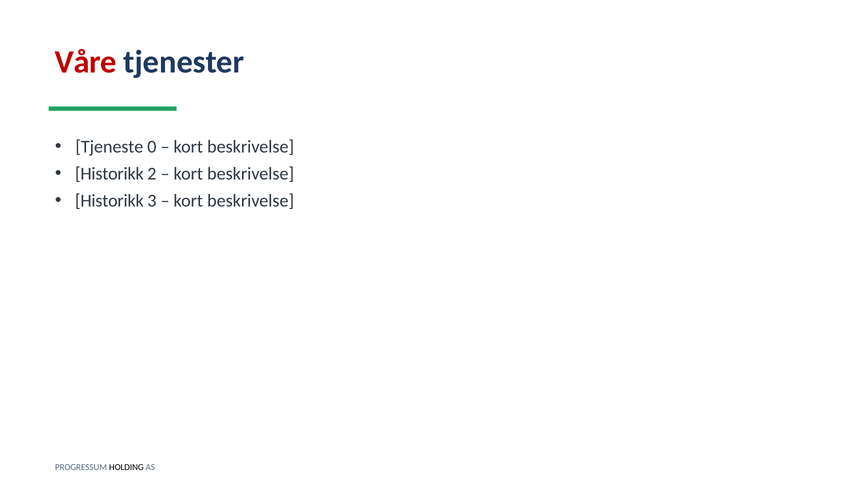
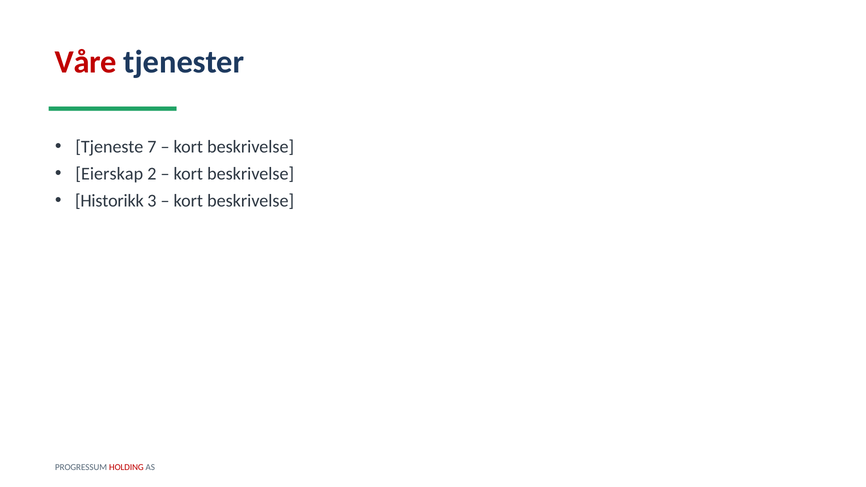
0: 0 -> 7
Historikk at (109, 174): Historikk -> Eierskap
HOLDING colour: black -> red
